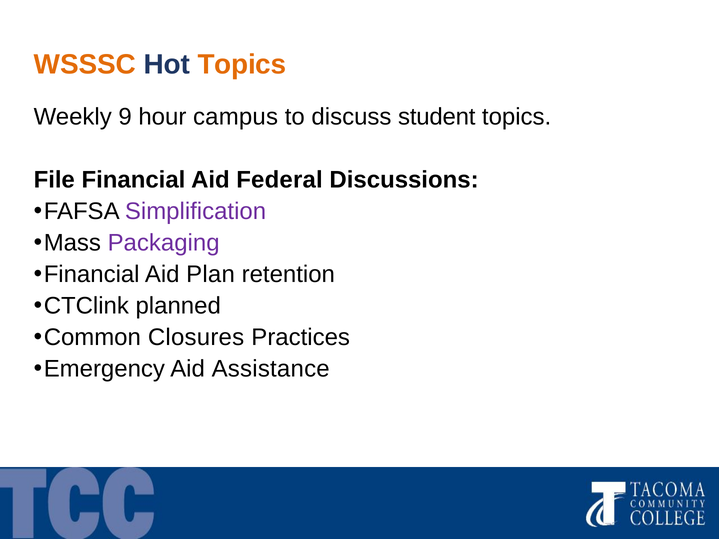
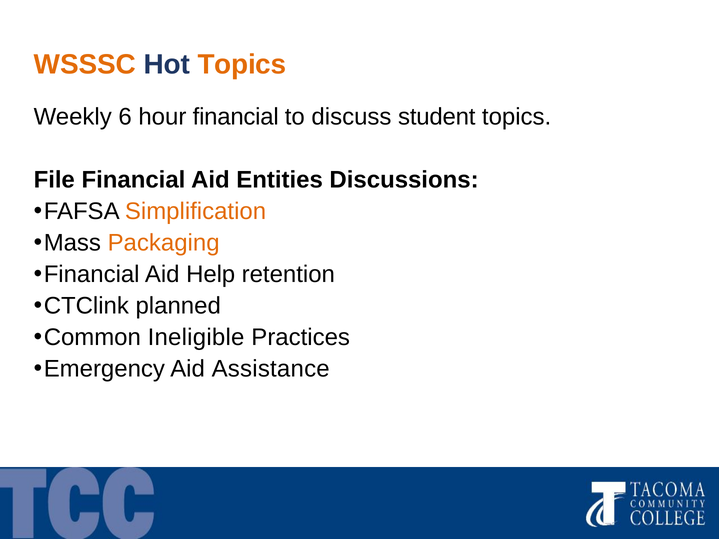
9: 9 -> 6
hour campus: campus -> financial
Federal: Federal -> Entities
Simplification colour: purple -> orange
Packaging colour: purple -> orange
Plan: Plan -> Help
Closures: Closures -> Ineligible
